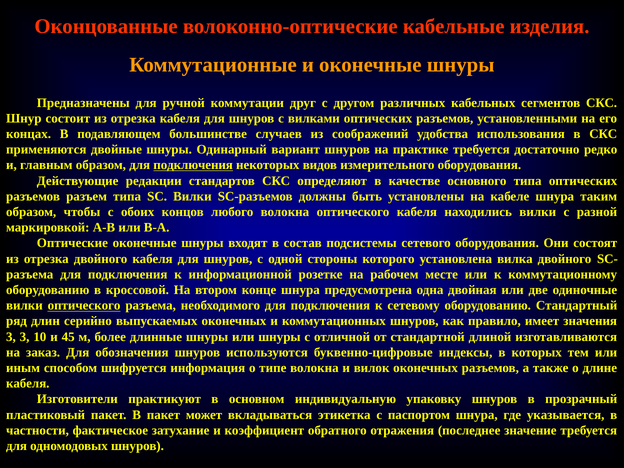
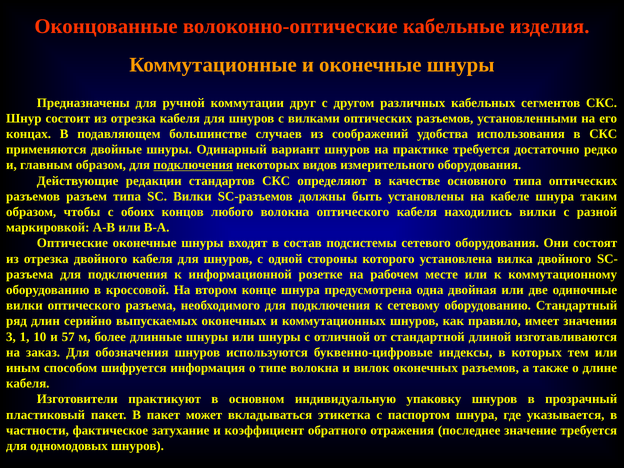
оптического at (84, 306) underline: present -> none
3 3: 3 -> 1
45: 45 -> 57
